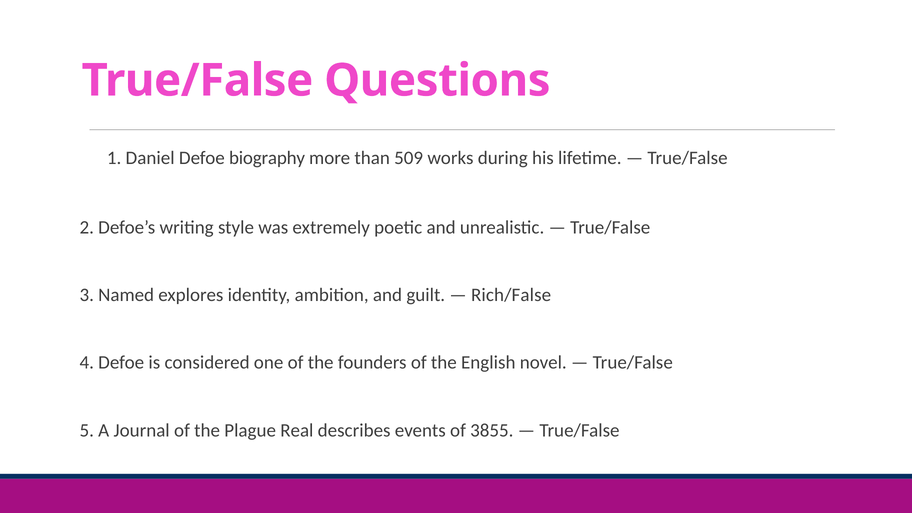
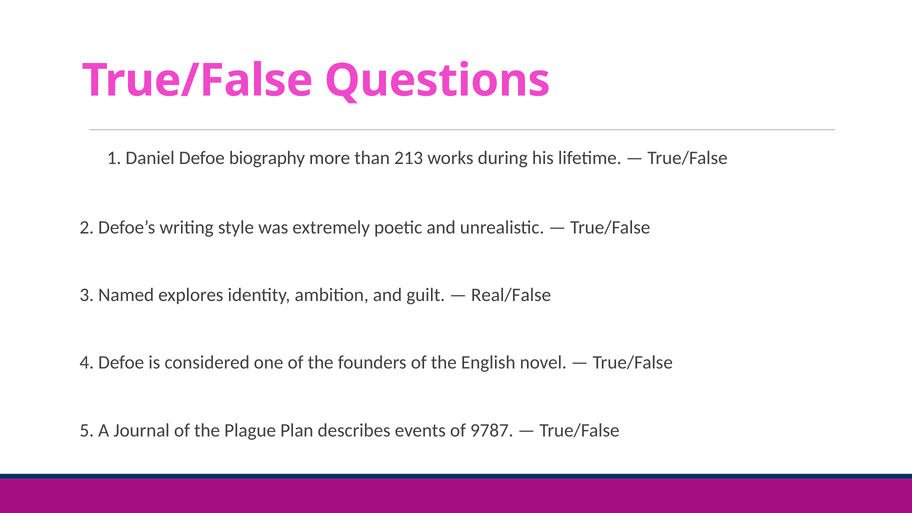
509: 509 -> 213
Rich/False: Rich/False -> Real/False
Real: Real -> Plan
3855: 3855 -> 9787
